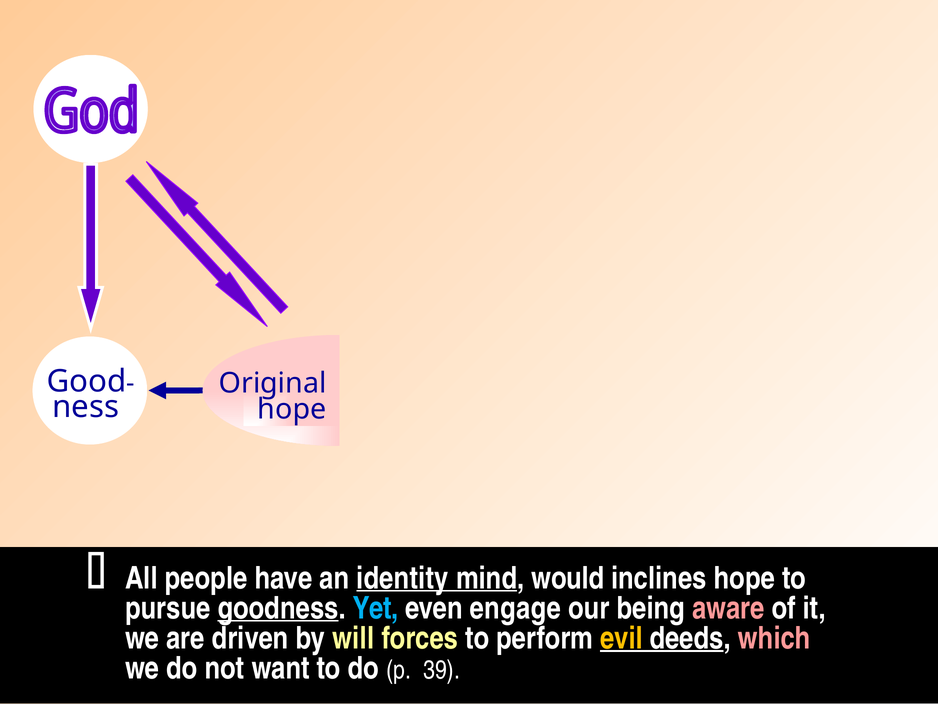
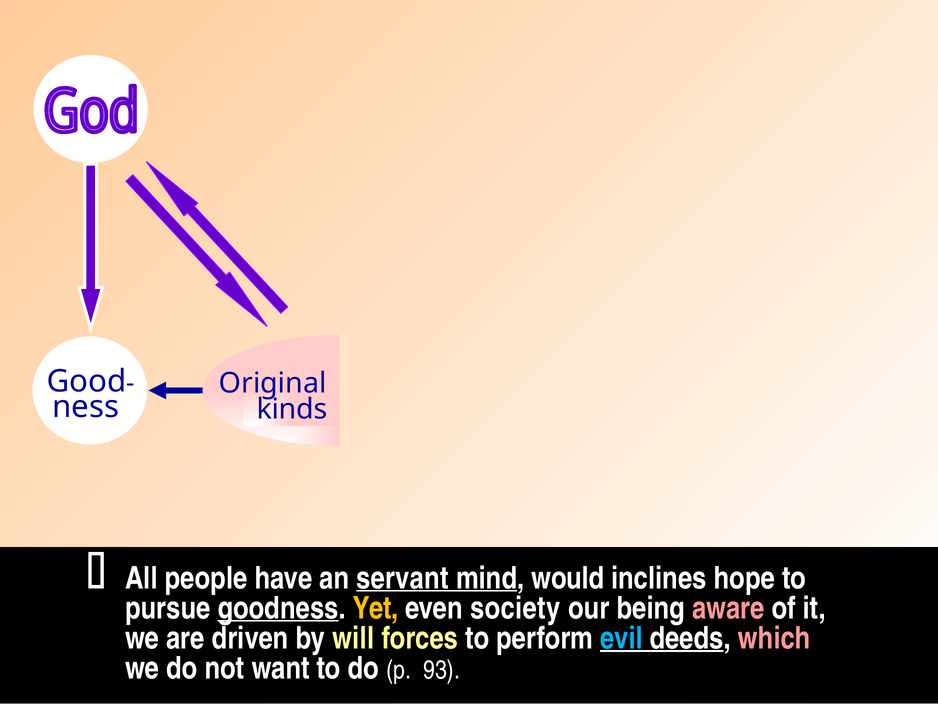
hope at (292, 409): hope -> kinds
identity: identity -> servant
Yet colour: light blue -> yellow
engage: engage -> society
evil colour: yellow -> light blue
39: 39 -> 93
